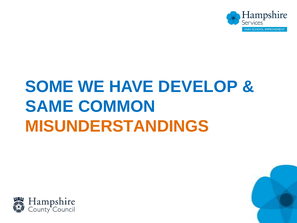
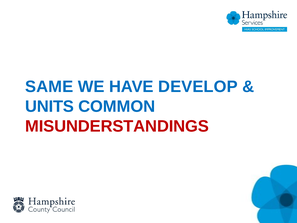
SOME: SOME -> SAME
SAME: SAME -> UNITS
MISUNDERSTANDINGS colour: orange -> red
